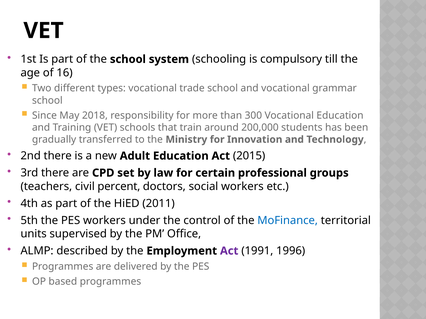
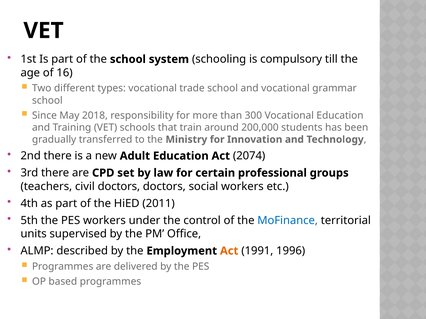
2015: 2015 -> 2074
civil percent: percent -> doctors
Act at (229, 251) colour: purple -> orange
